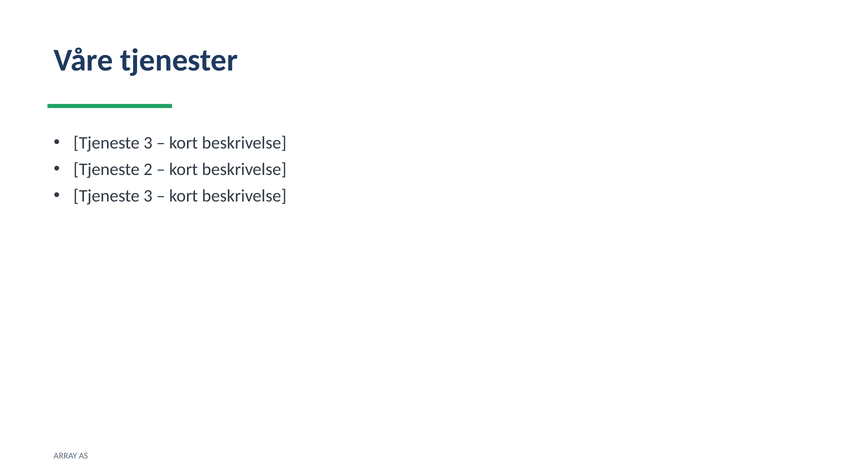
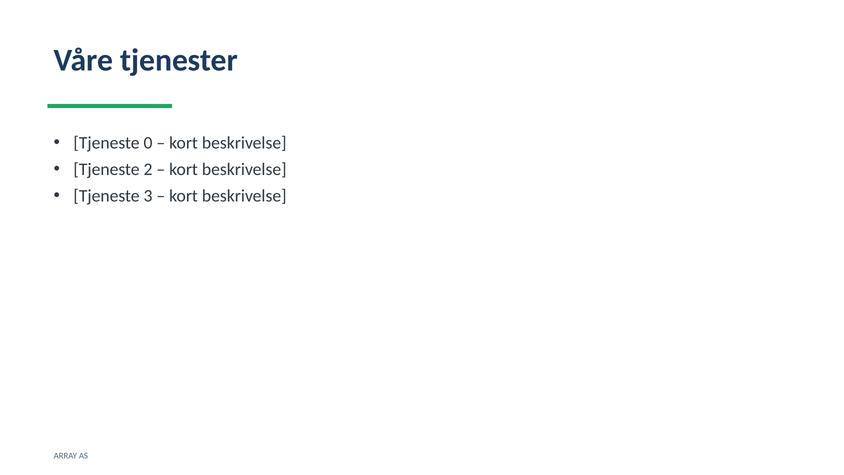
3 at (148, 143): 3 -> 0
